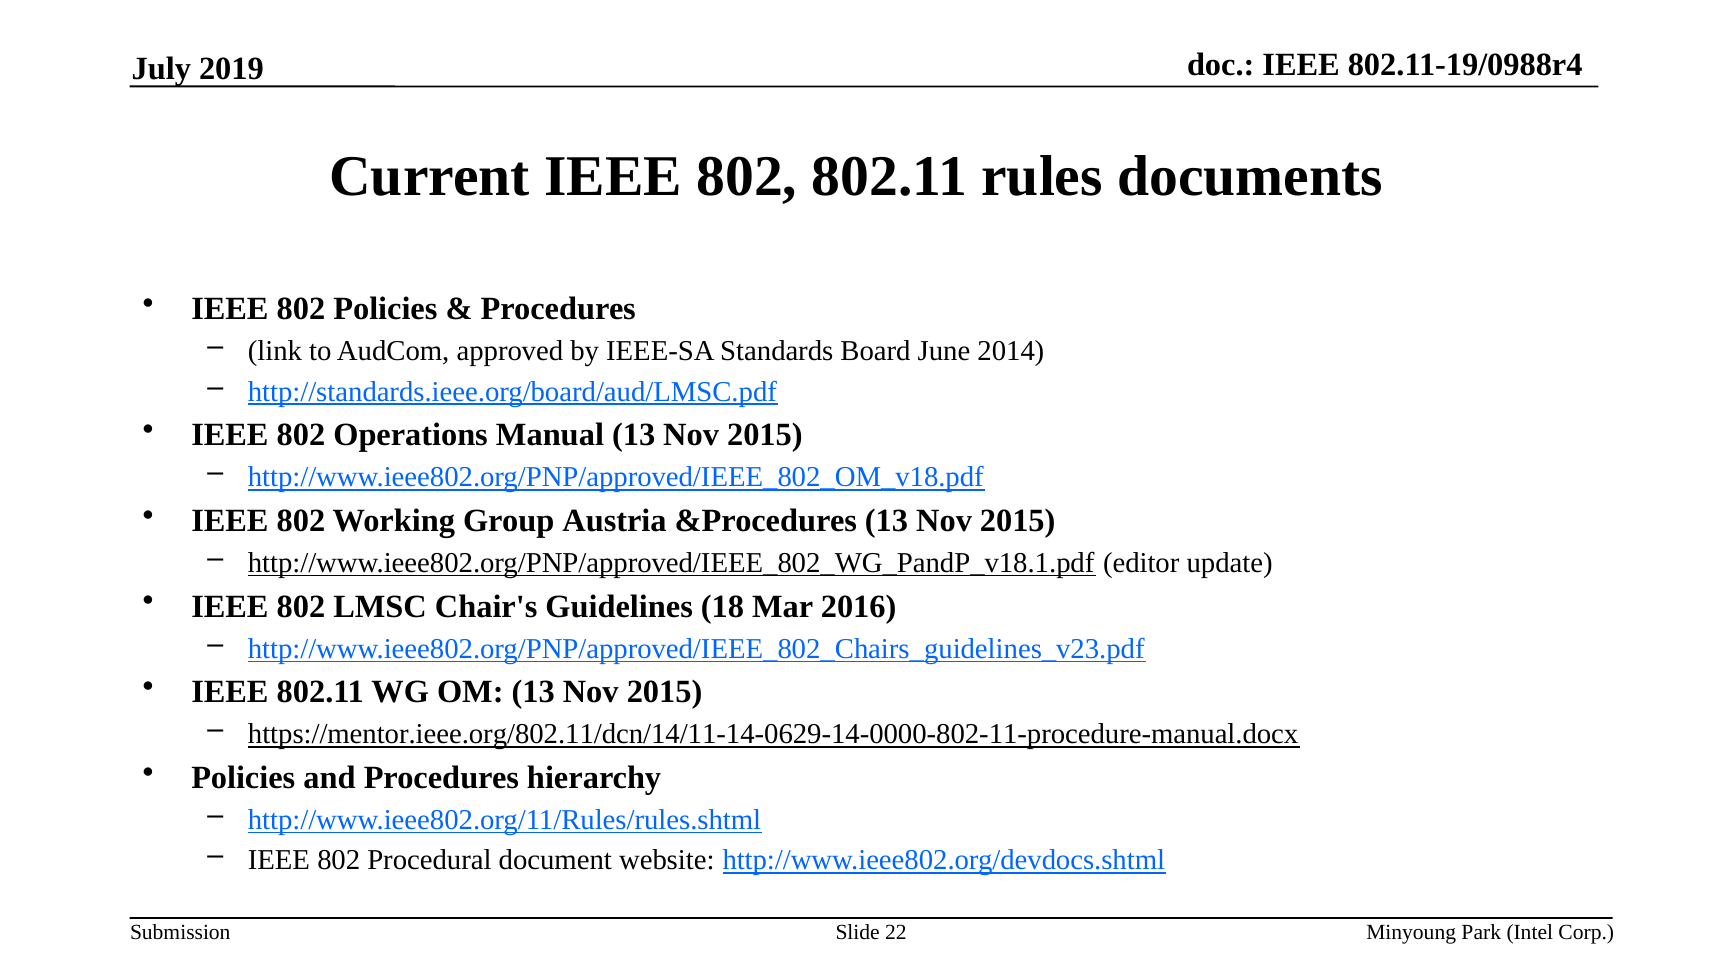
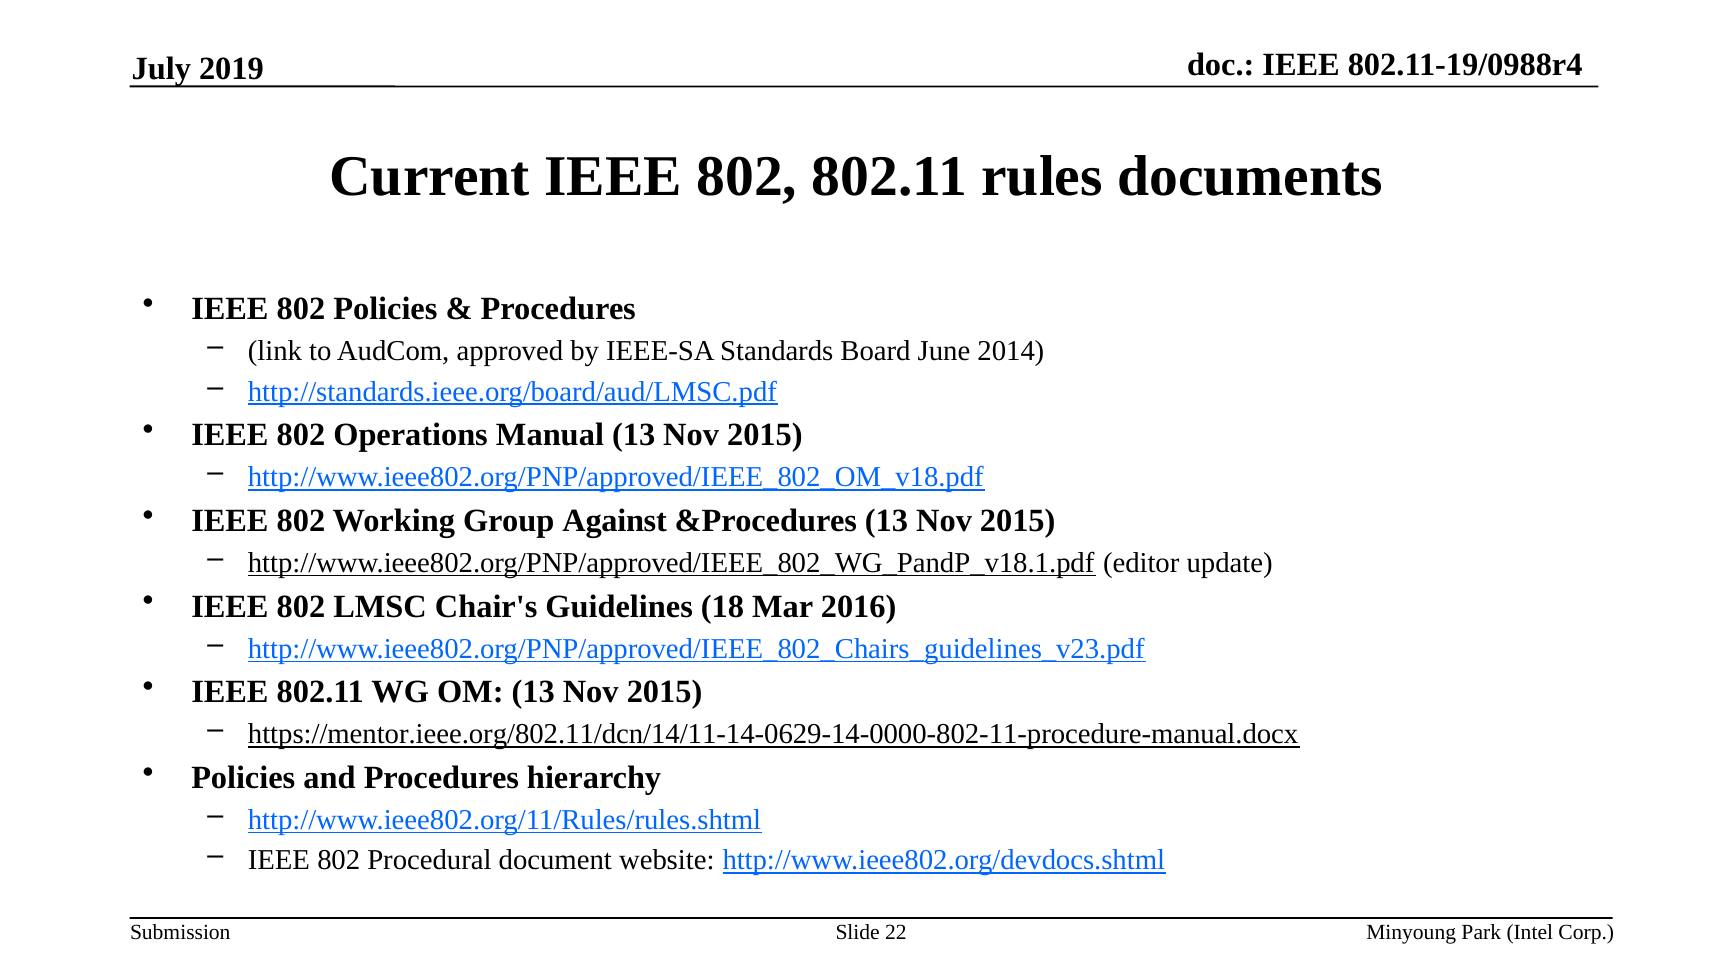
Austria: Austria -> Against
